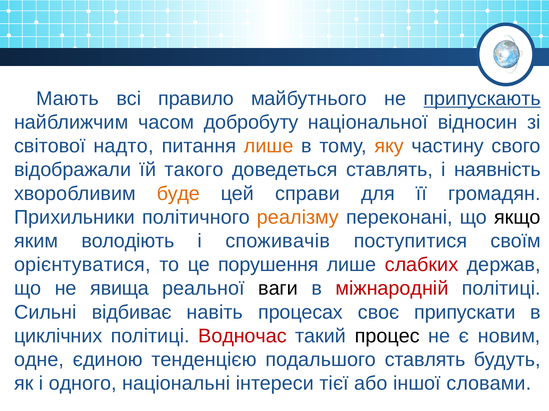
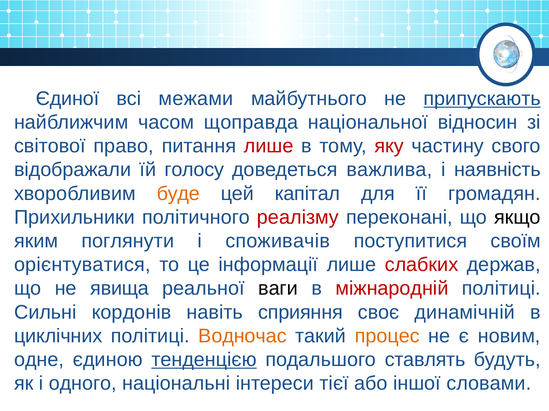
Мають: Мають -> Єдиної
правило: правило -> межами
добробуту: добробуту -> щоправда
надто: надто -> право
лише at (269, 146) colour: orange -> red
яку colour: orange -> red
такого: такого -> голосу
доведеться ставлять: ставлять -> важлива
справи: справи -> капітал
реалізму colour: orange -> red
володіють: володіють -> поглянути
порушення: порушення -> інформації
відбиває: відбиває -> кордонів
процесах: процесах -> сприяння
припускати: припускати -> динамічній
Водночас colour: red -> orange
процес colour: black -> orange
тенденцією underline: none -> present
